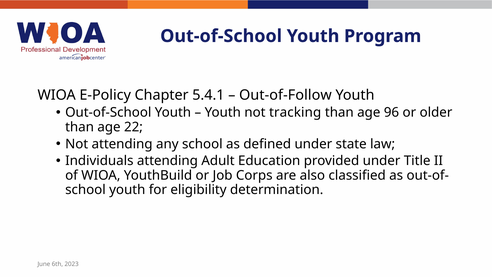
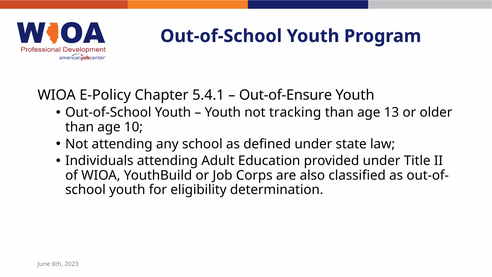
Out-of-Follow: Out-of-Follow -> Out-of-Ensure
96: 96 -> 13
22: 22 -> 10
